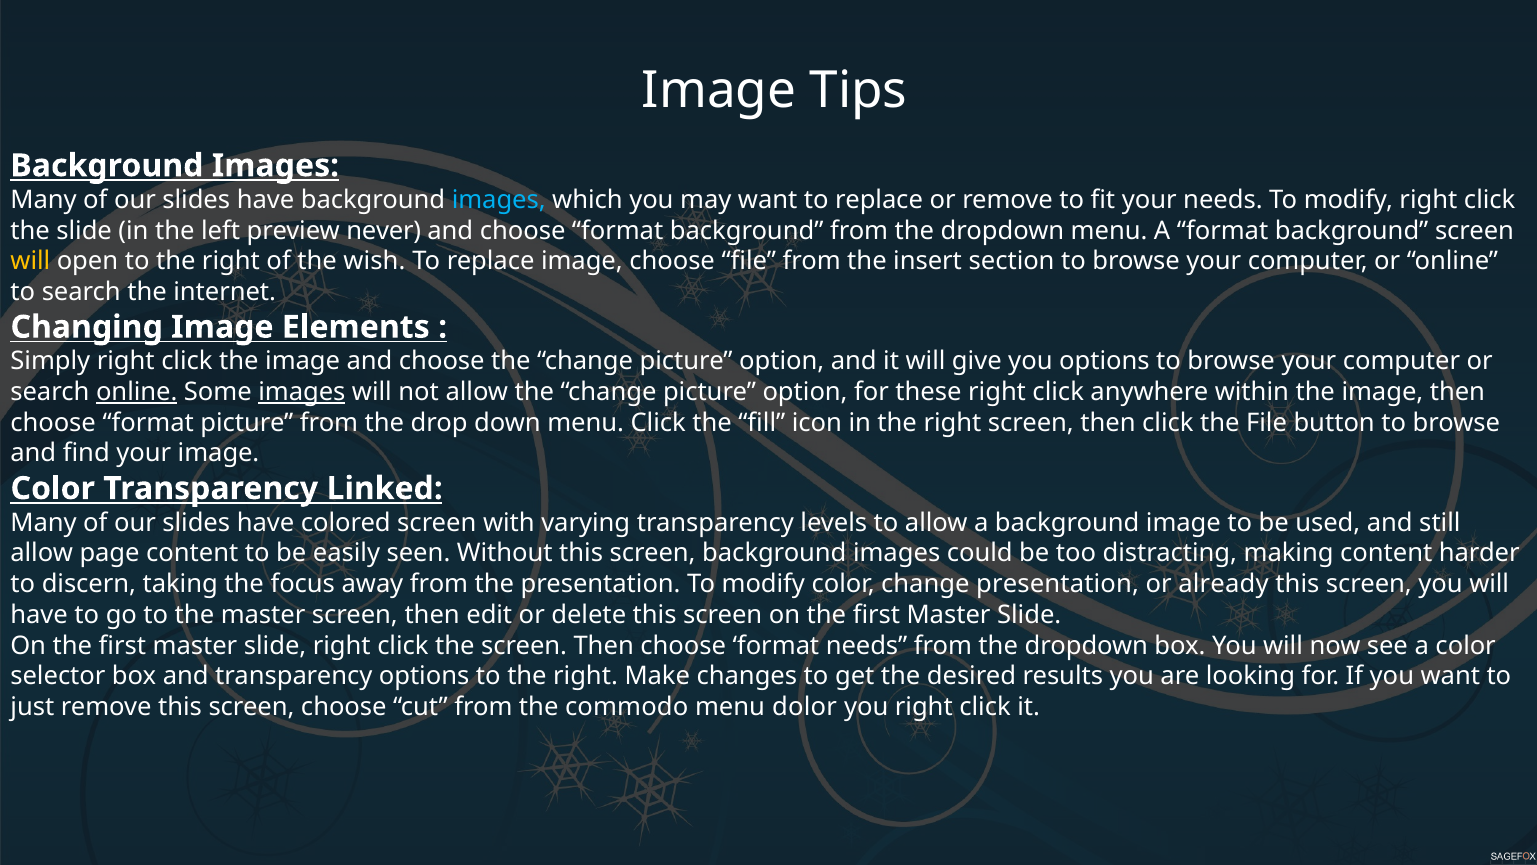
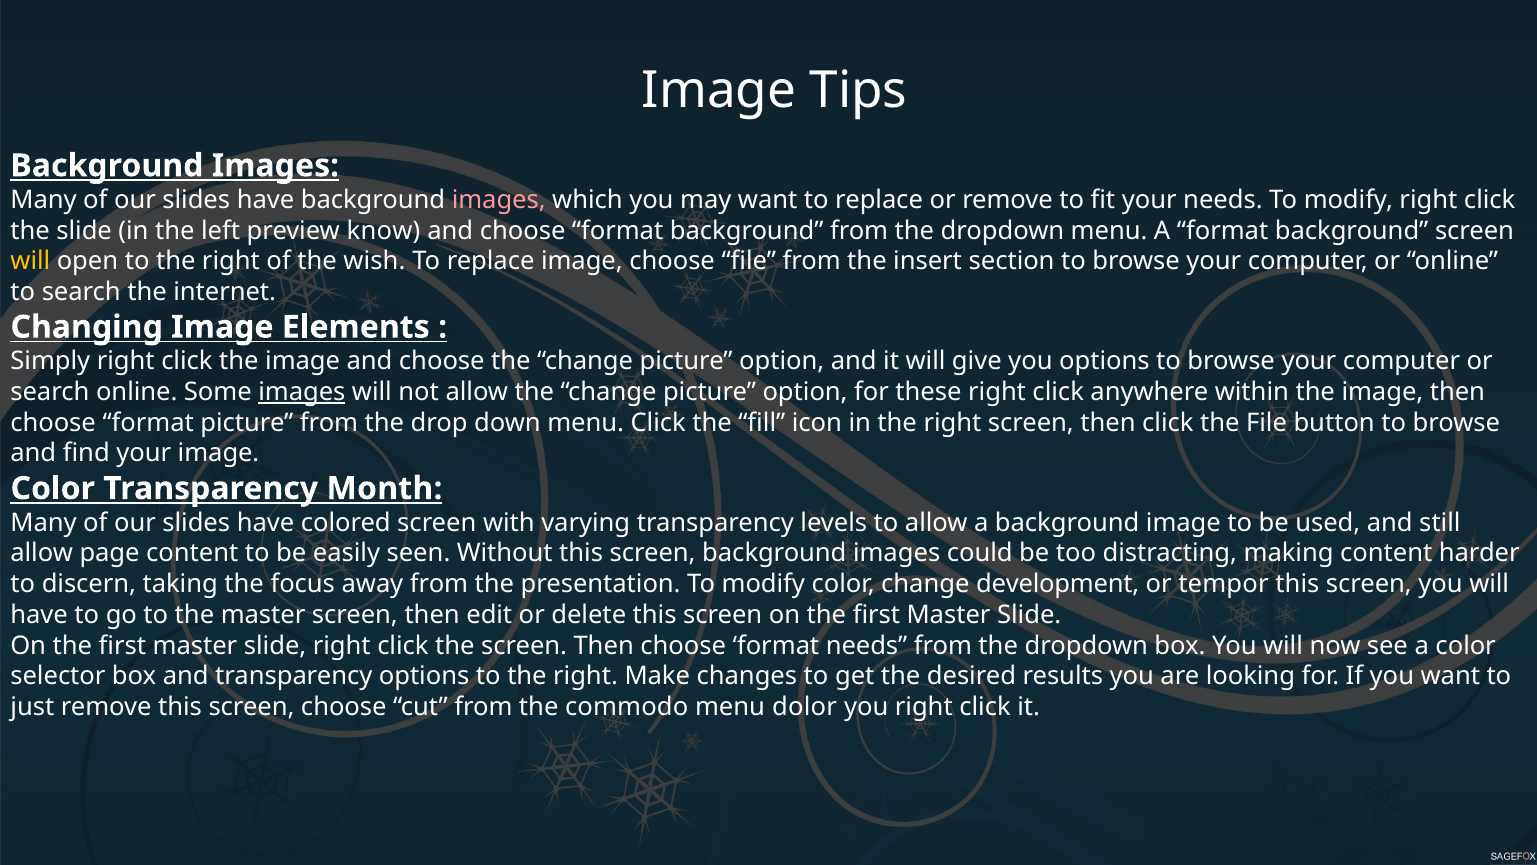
images at (499, 200) colour: light blue -> pink
never: never -> know
online at (137, 392) underline: present -> none
Linked: Linked -> Month
change presentation: presentation -> development
already: already -> tempor
